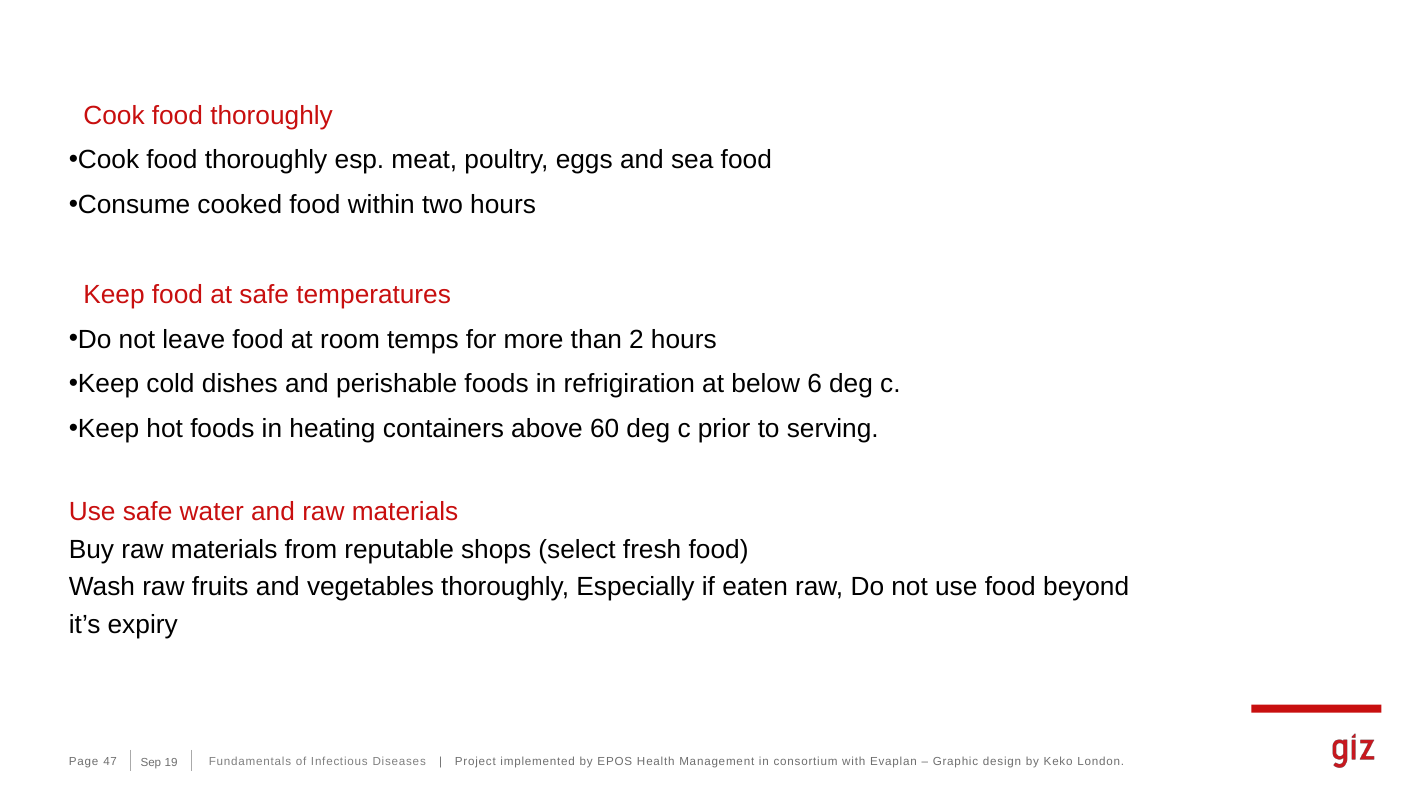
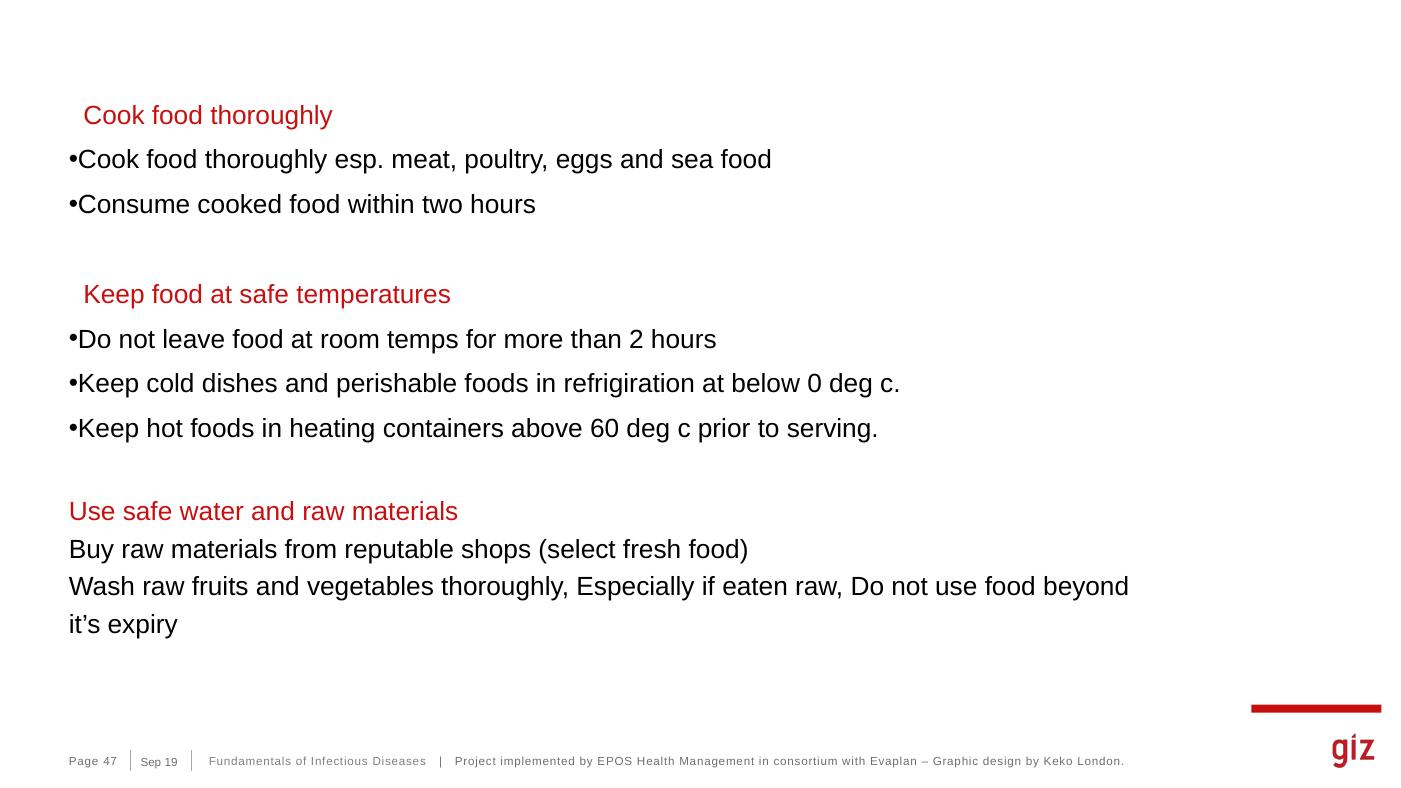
6: 6 -> 0
